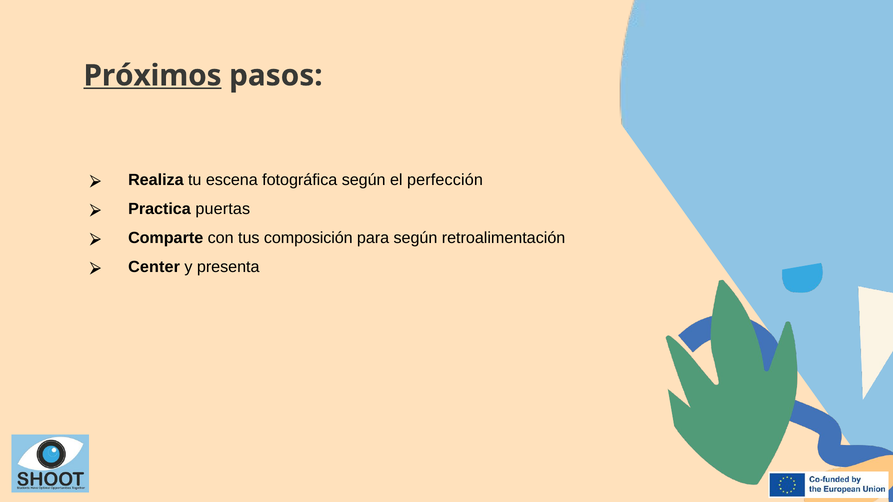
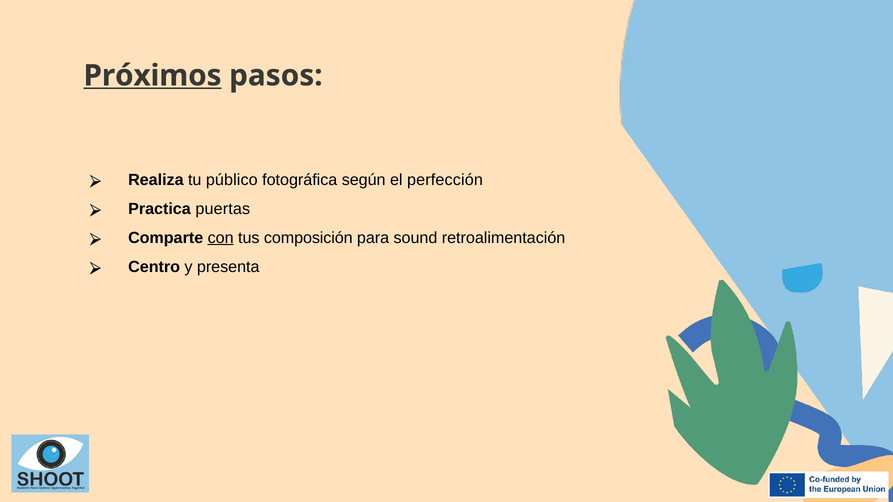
escena: escena -> público
con underline: none -> present
para según: según -> sound
Center: Center -> Centro
